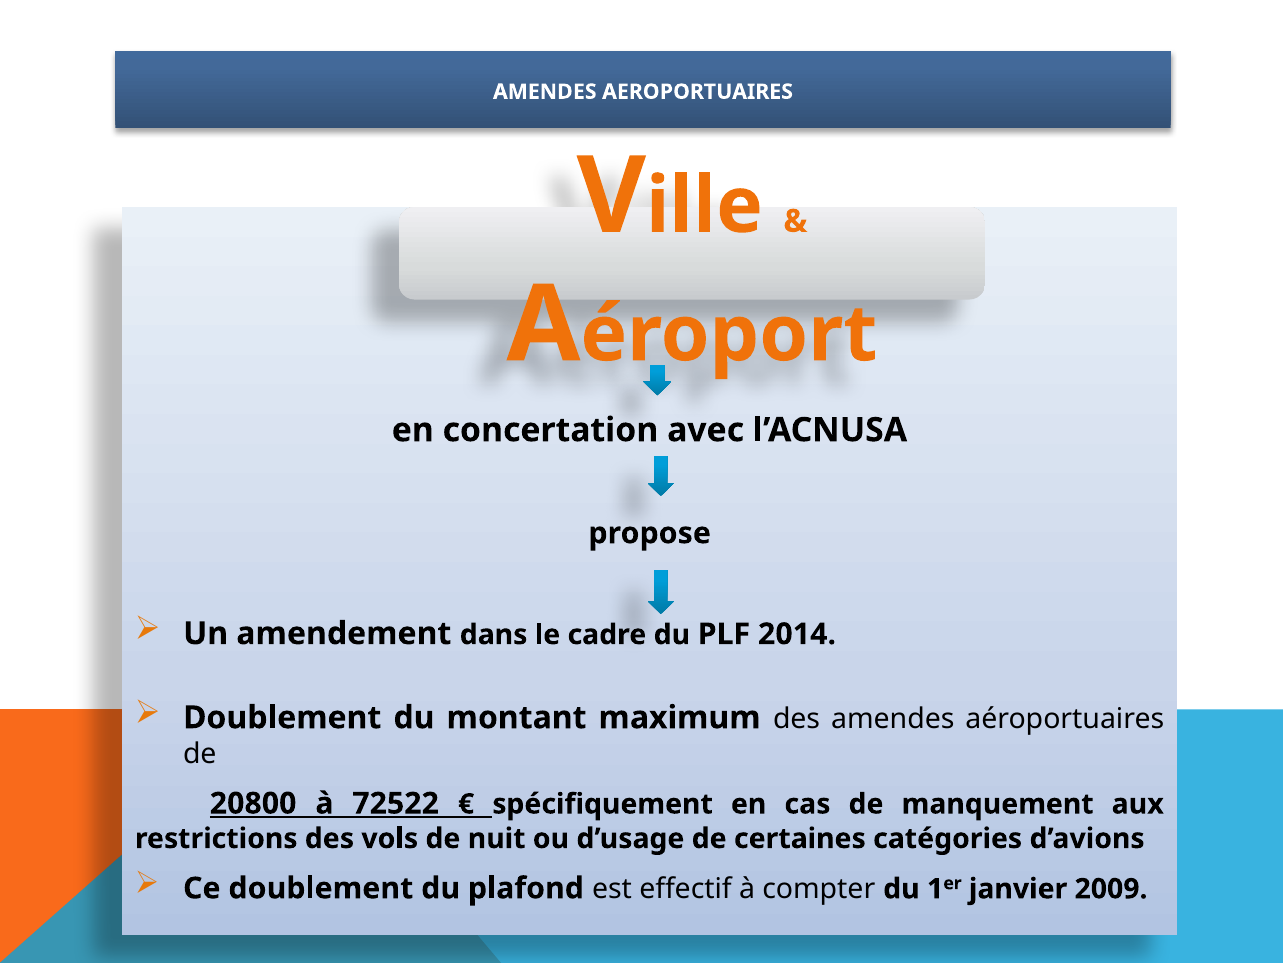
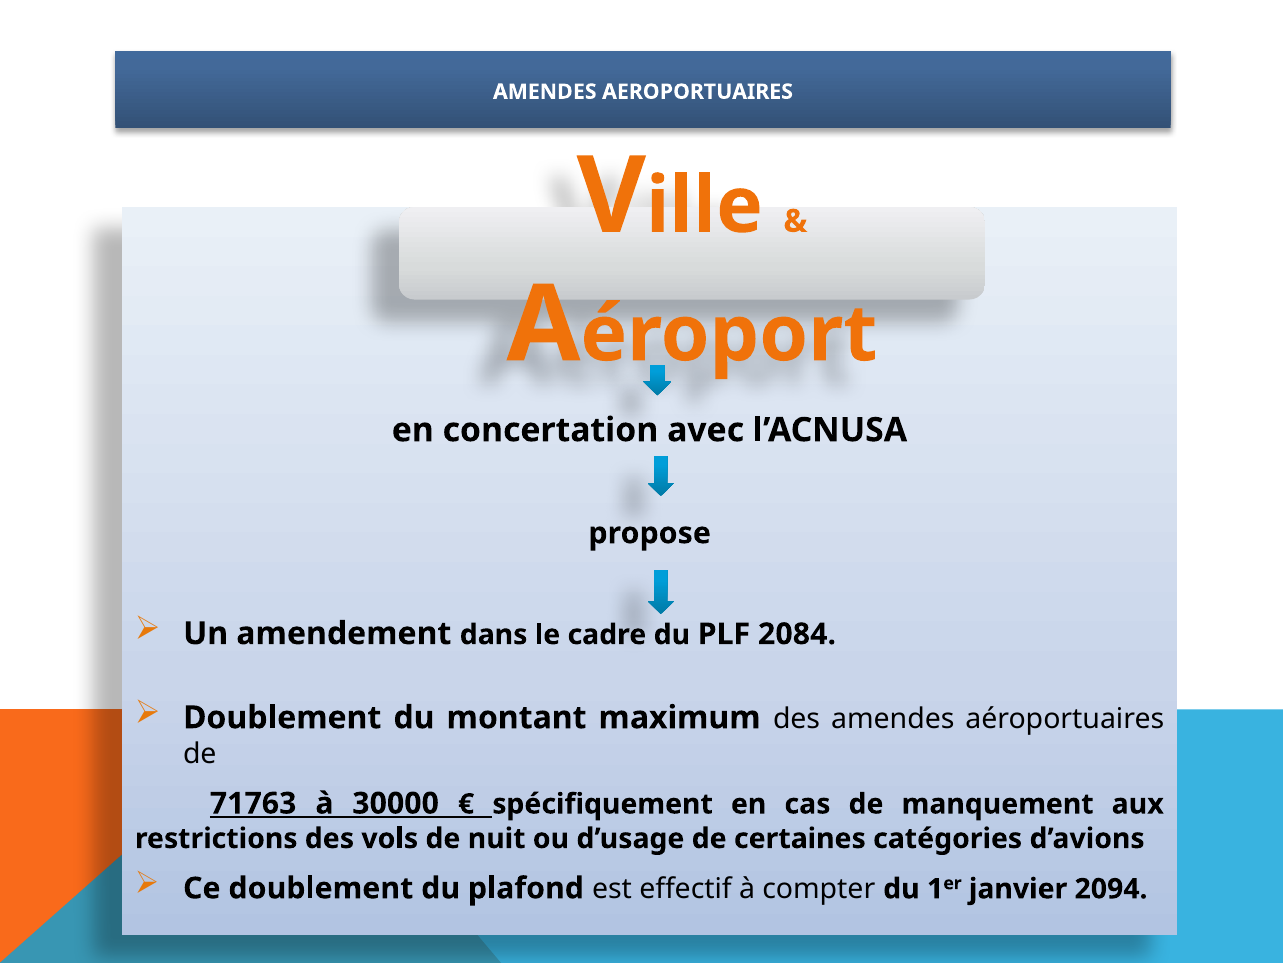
2014: 2014 -> 2084
20800: 20800 -> 71763
72522: 72522 -> 30000
2009: 2009 -> 2094
